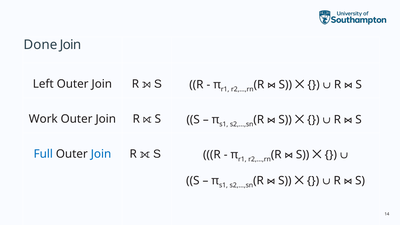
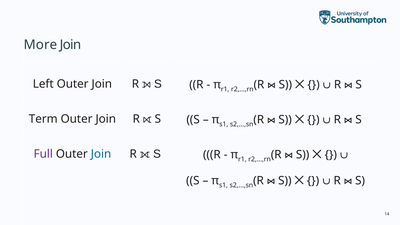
Done: Done -> More
Work: Work -> Term
Full colour: blue -> purple
